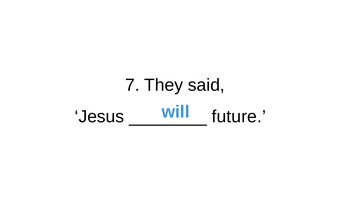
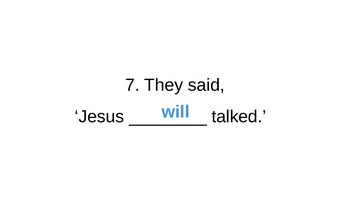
future: future -> talked
